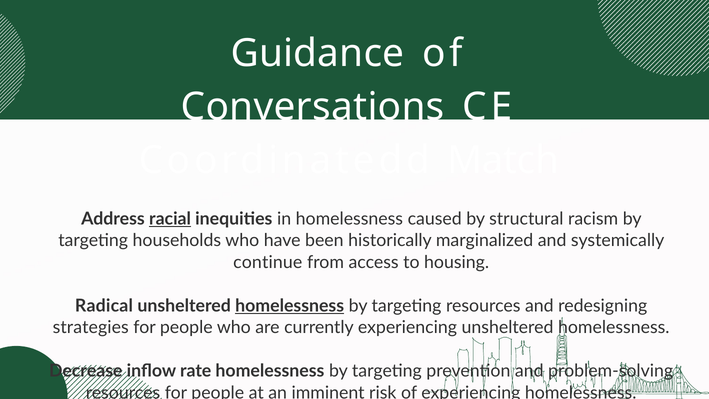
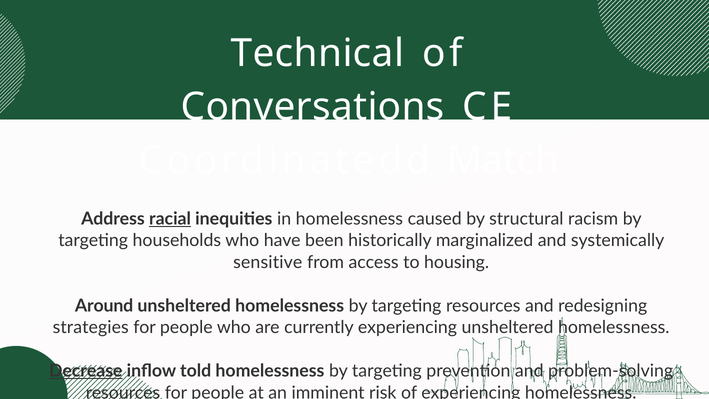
Guidance: Guidance -> Technical
continue: continue -> sensitive
Radical: Radical -> Around
homelessness at (290, 306) underline: present -> none
Decrease underline: none -> present
rate: rate -> told
